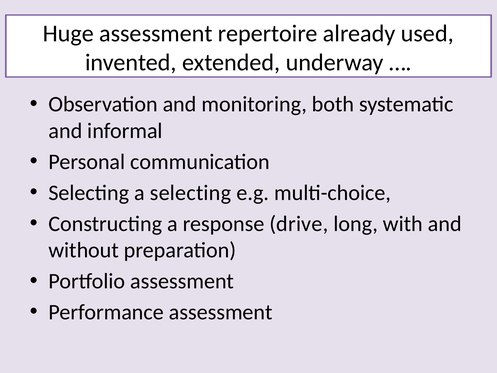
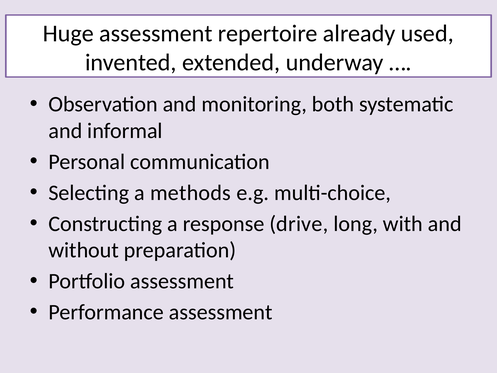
a selecting: selecting -> methods
